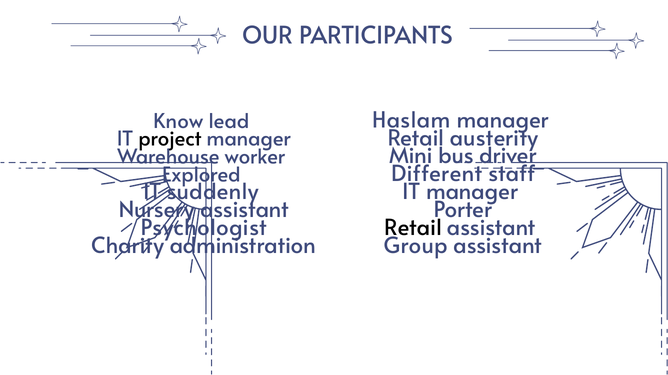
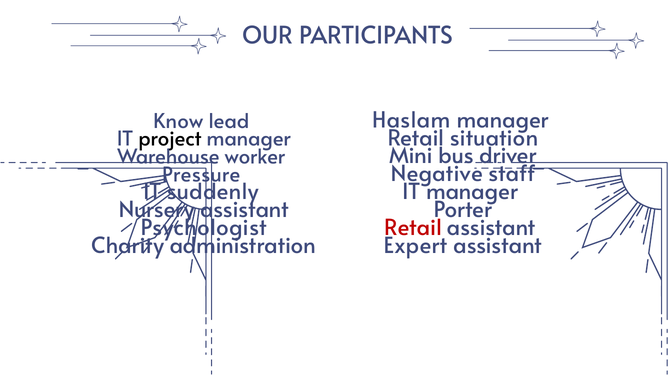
austerity: austerity -> situation
Different: Different -> Negative
Explored: Explored -> Pressure
Retail at (413, 228) colour: black -> red
Group: Group -> Expert
